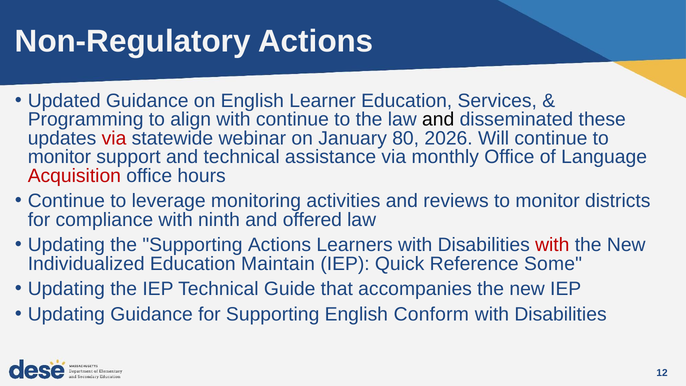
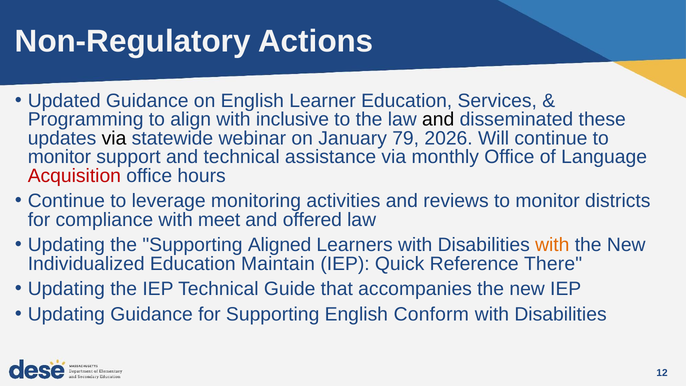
with continue: continue -> inclusive
via at (114, 138) colour: red -> black
80: 80 -> 79
ninth: ninth -> meet
Supporting Actions: Actions -> Aligned
with at (552, 245) colour: red -> orange
Some: Some -> There
